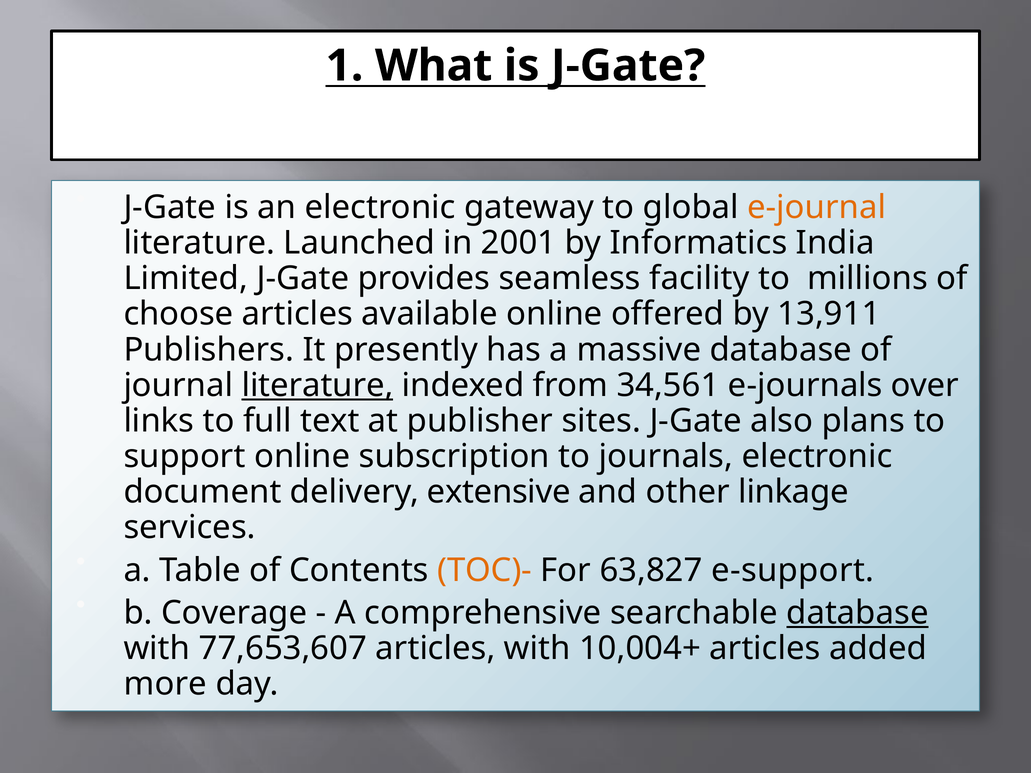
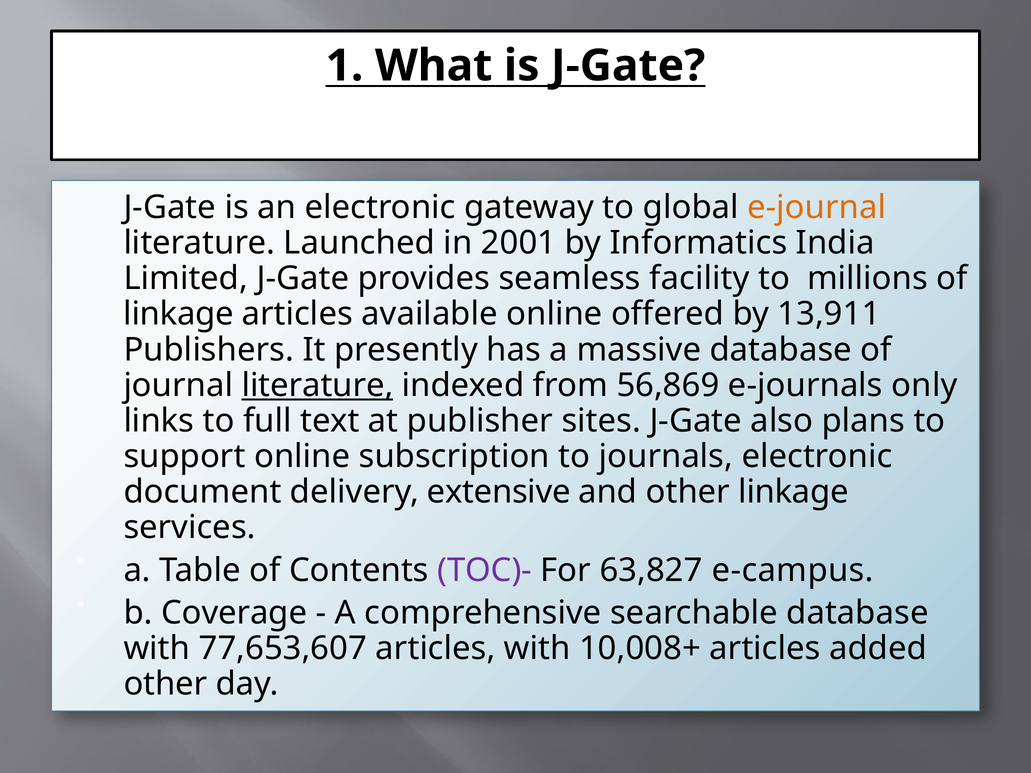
choose at (178, 314): choose -> linkage
34,561: 34,561 -> 56,869
over: over -> only
TOC)- colour: orange -> purple
e-support: e-support -> e-campus
database at (857, 613) underline: present -> none
10,004+: 10,004+ -> 10,008+
more at (165, 684): more -> other
